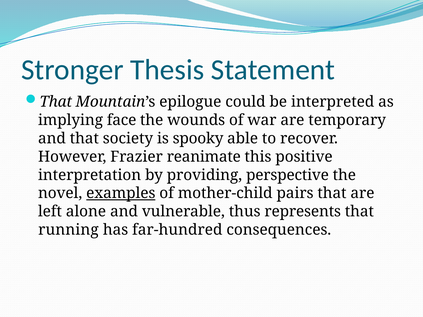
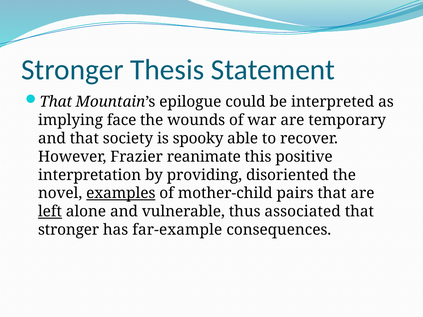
perspective: perspective -> disoriented
left underline: none -> present
represents: represents -> associated
running at (68, 230): running -> stronger
far-hundred: far-hundred -> far-example
